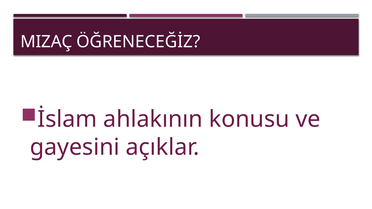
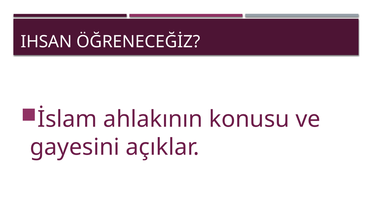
MIZAÇ: MIZAÇ -> IHSAN
